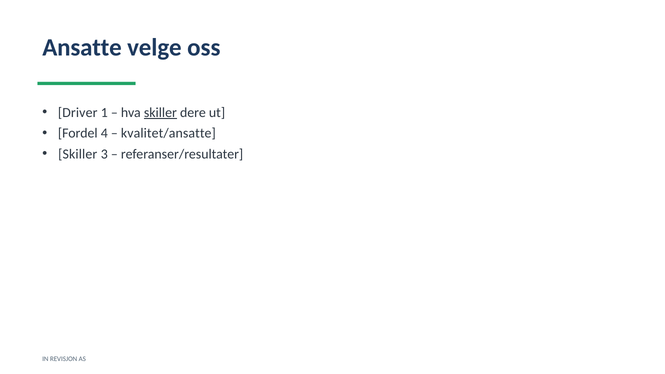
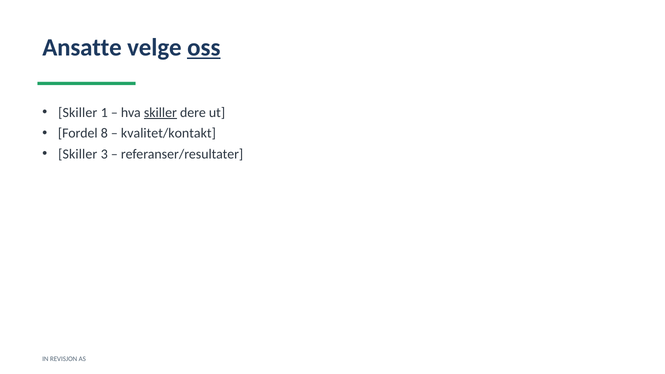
oss underline: none -> present
Driver at (78, 113): Driver -> Skiller
4: 4 -> 8
kvalitet/ansatte: kvalitet/ansatte -> kvalitet/kontakt
